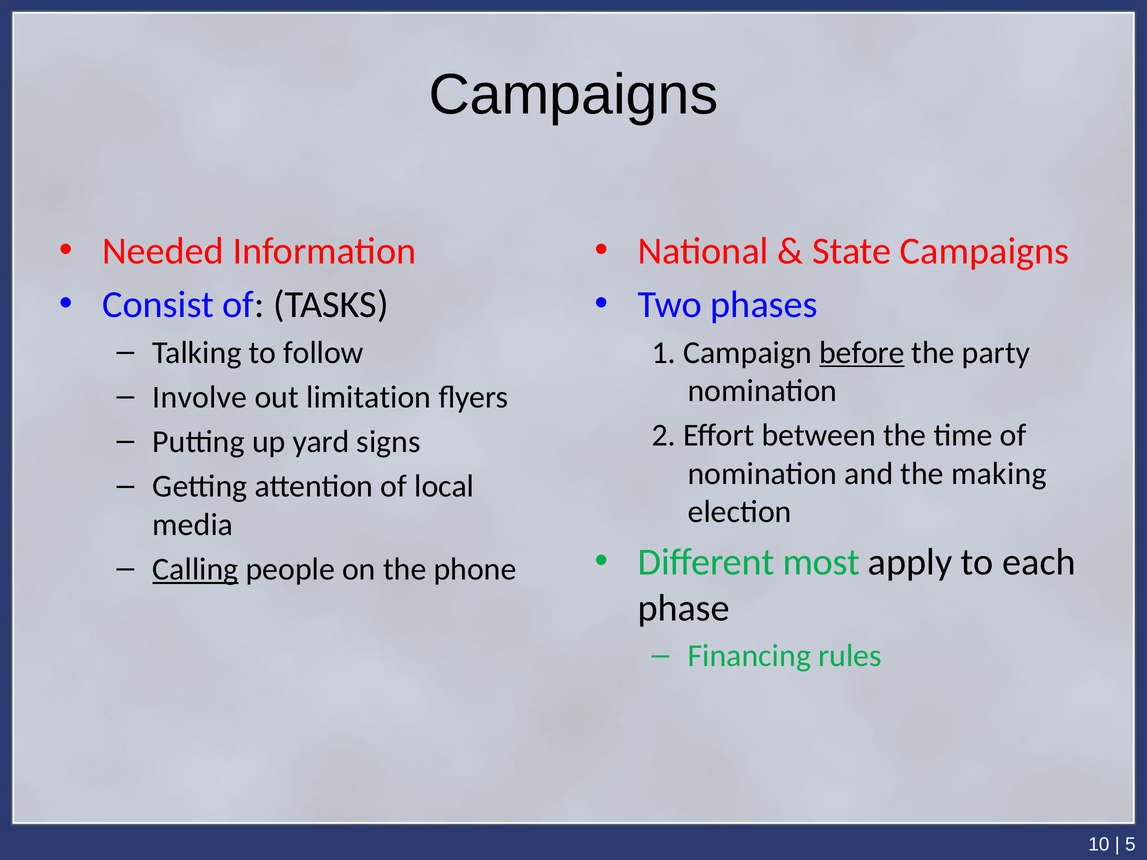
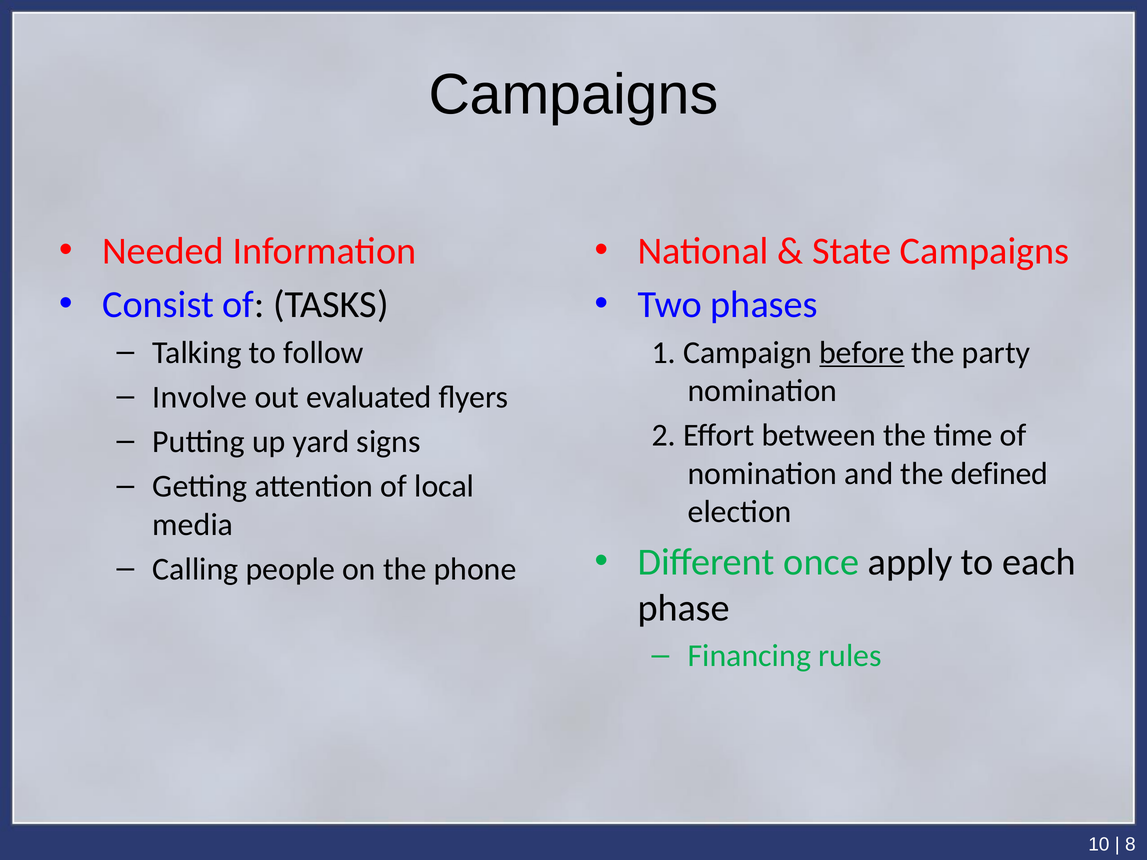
limitation: limitation -> evaluated
making: making -> defined
most: most -> once
Calling underline: present -> none
5: 5 -> 8
